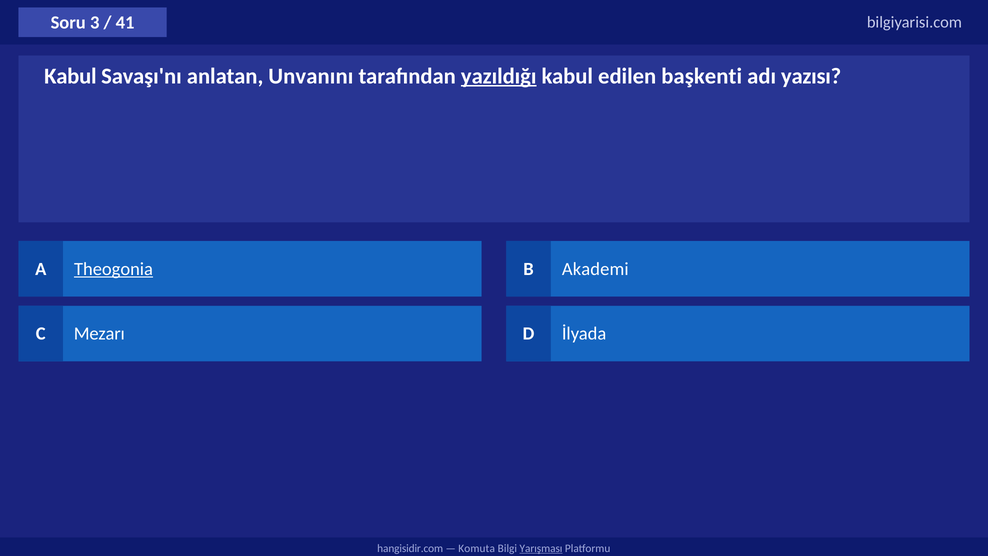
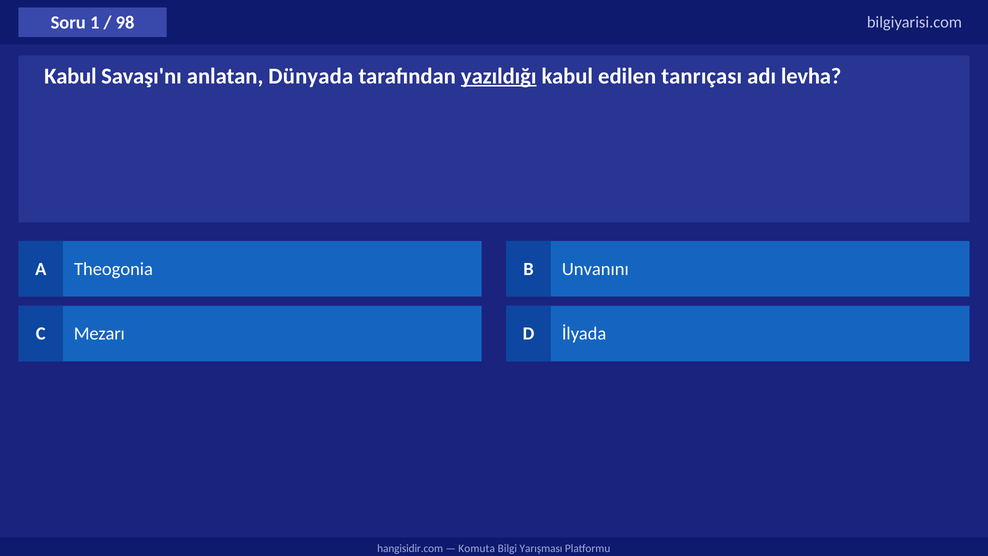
3: 3 -> 1
41: 41 -> 98
Unvanını: Unvanını -> Dünyada
başkenti: başkenti -> tanrıçası
yazısı: yazısı -> levha
Theogonia underline: present -> none
Akademi: Akademi -> Unvanını
Yarışması underline: present -> none
